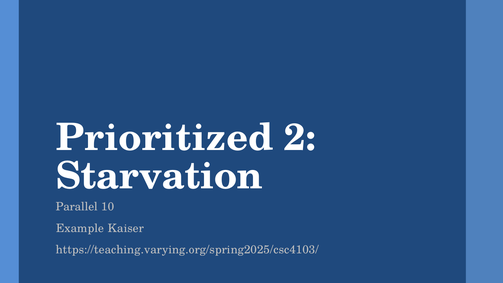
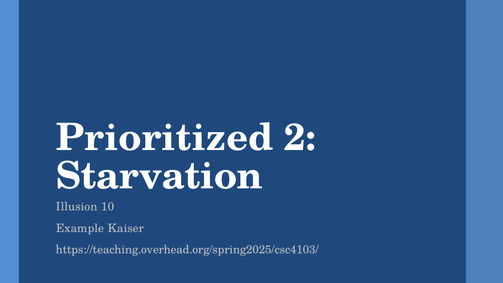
Parallel: Parallel -> Illusion
https://teaching.varying.org/spring2025/csc4103/: https://teaching.varying.org/spring2025/csc4103/ -> https://teaching.overhead.org/spring2025/csc4103/
